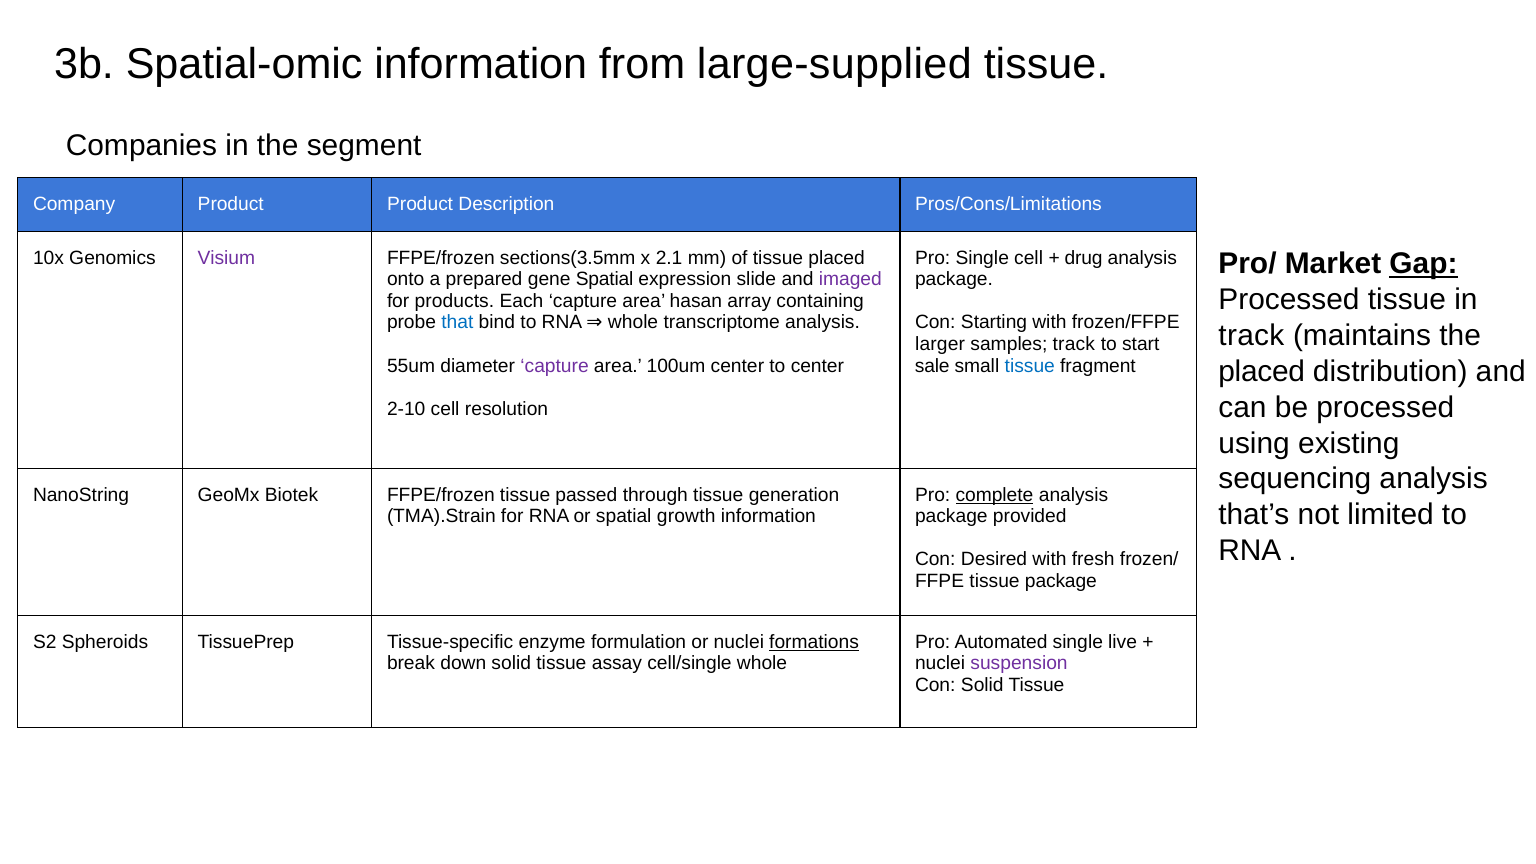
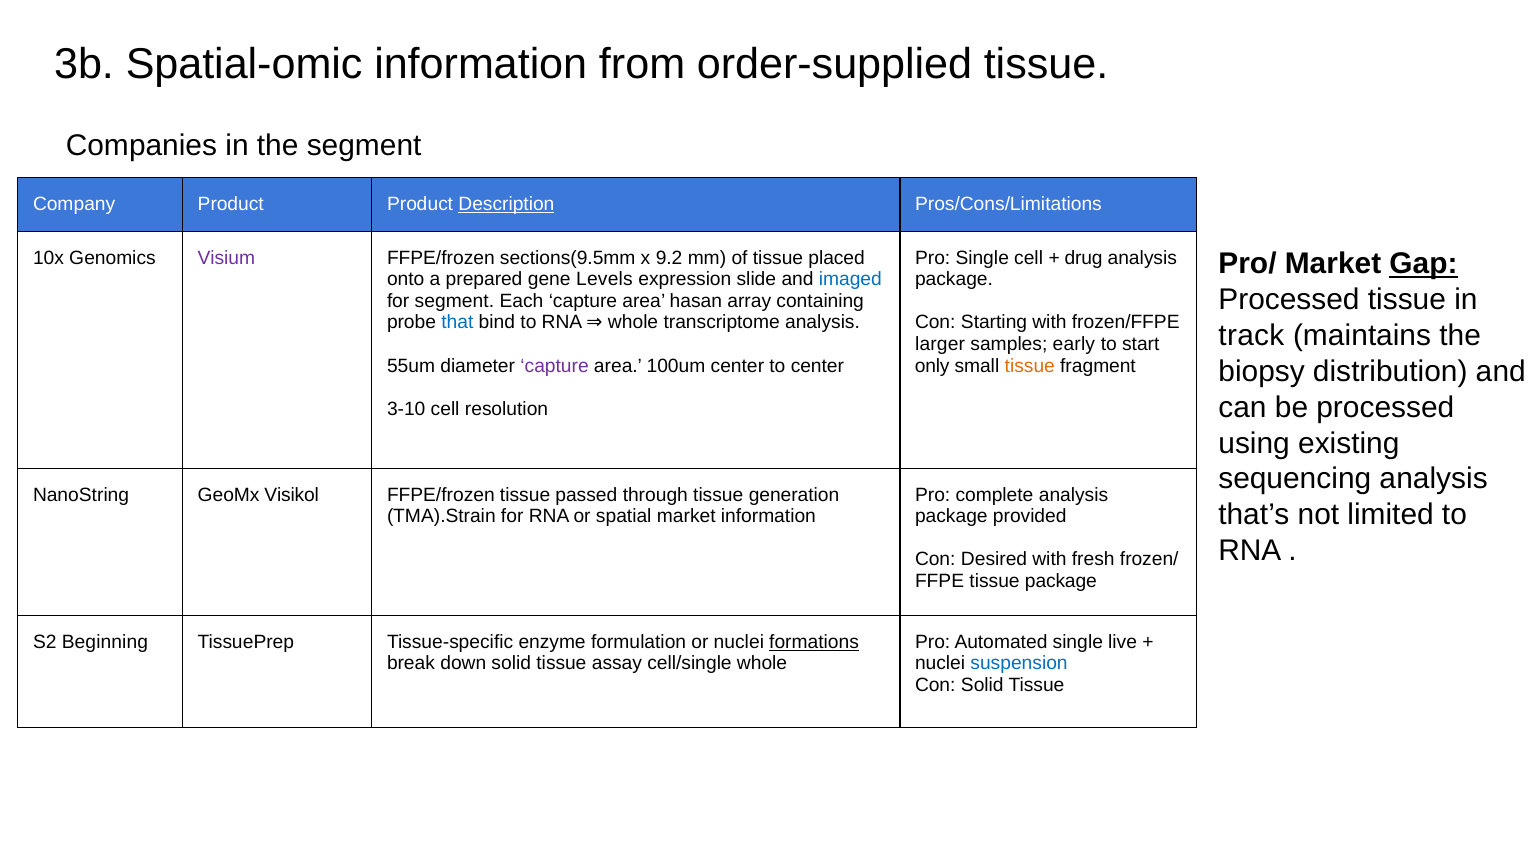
large-supplied: large-supplied -> order-supplied
Description underline: none -> present
sections(3.5mm: sections(3.5mm -> sections(9.5mm
2.1: 2.1 -> 9.2
gene Spatial: Spatial -> Levels
imaged colour: purple -> blue
for products: products -> segment
samples track: track -> early
sale: sale -> only
tissue at (1030, 366) colour: blue -> orange
placed at (1262, 371): placed -> biopsy
2-10: 2-10 -> 3-10
Biotek: Biotek -> Visikol
complete underline: present -> none
spatial growth: growth -> market
Spheroids: Spheroids -> Beginning
suspension colour: purple -> blue
